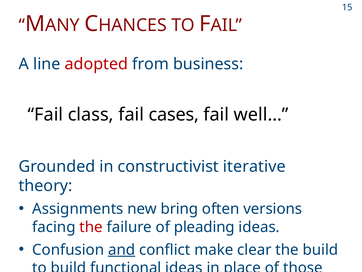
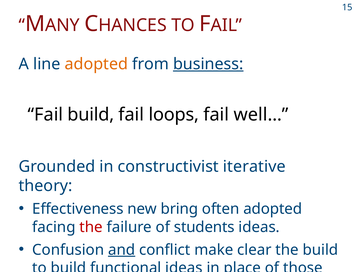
adopted at (96, 64) colour: red -> orange
business underline: none -> present
Fail class: class -> build
cases: cases -> loops
Assignments: Assignments -> Effectiveness
often versions: versions -> adopted
pleading: pleading -> students
